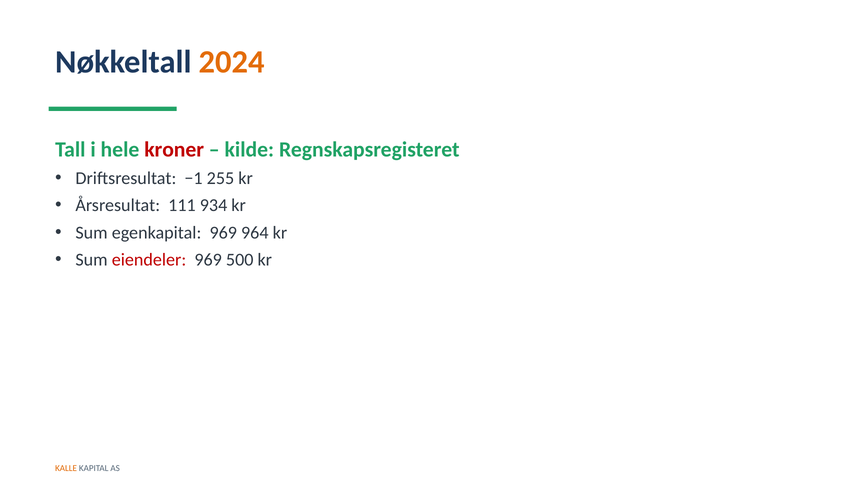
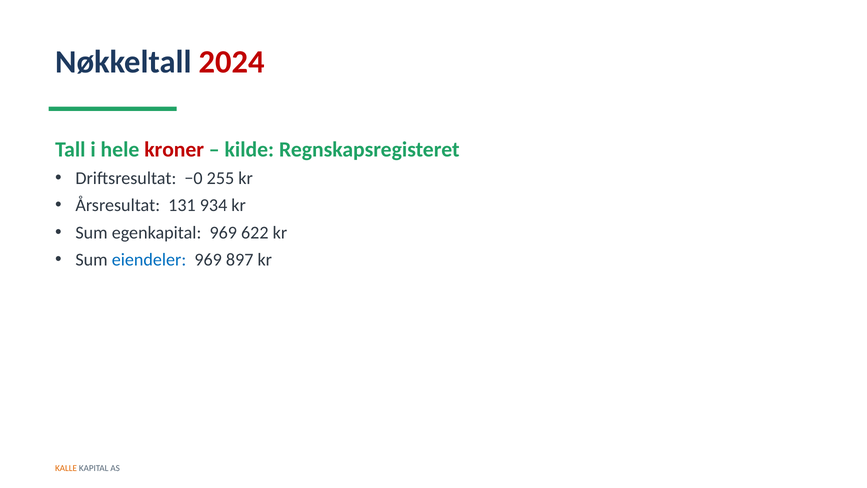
2024 colour: orange -> red
−1: −1 -> −0
111: 111 -> 131
964: 964 -> 622
eiendeler colour: red -> blue
500: 500 -> 897
